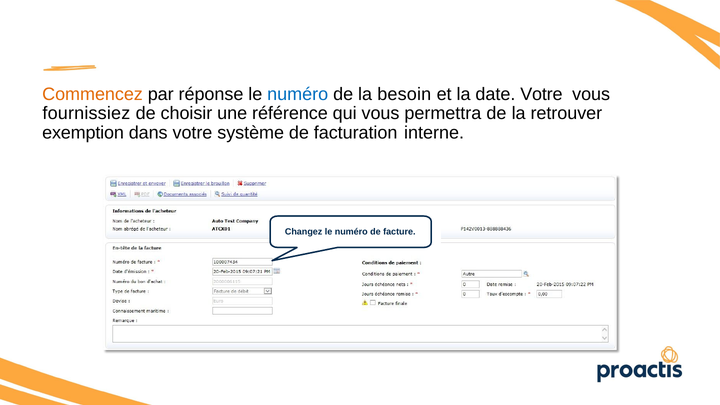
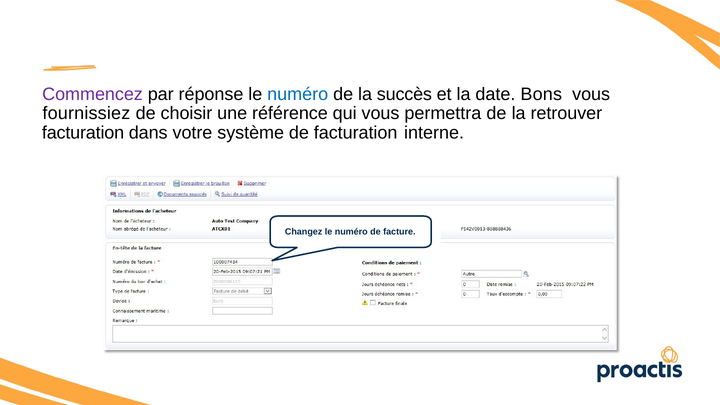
Commencez colour: orange -> purple
besoin: besoin -> succès
date Votre: Votre -> Bons
exemption at (83, 133): exemption -> facturation
